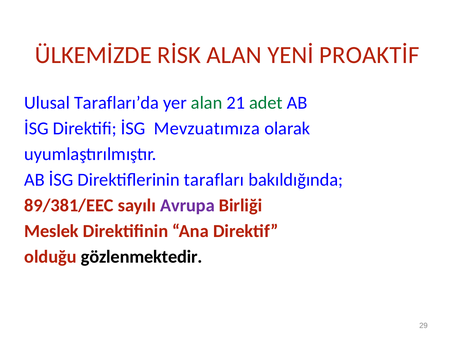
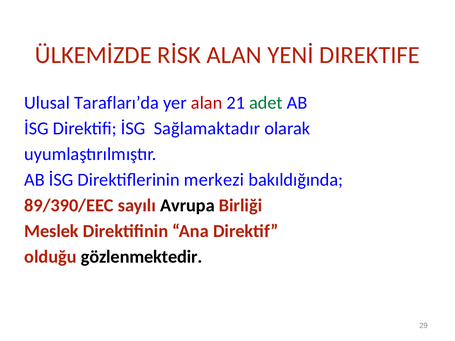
PROAKTİF: PROAKTİF -> DIREKTIFE
alan at (207, 103) colour: green -> red
Mevzuatımıza: Mevzuatımıza -> Sağlamaktadır
tarafları: tarafları -> merkezi
89/381/EEC: 89/381/EEC -> 89/390/EEC
Avrupa colour: purple -> black
